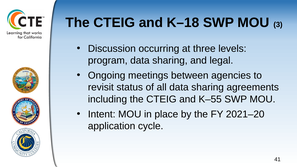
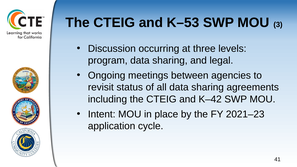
K–18: K–18 -> K–53
K–55: K–55 -> K–42
2021–20: 2021–20 -> 2021–23
